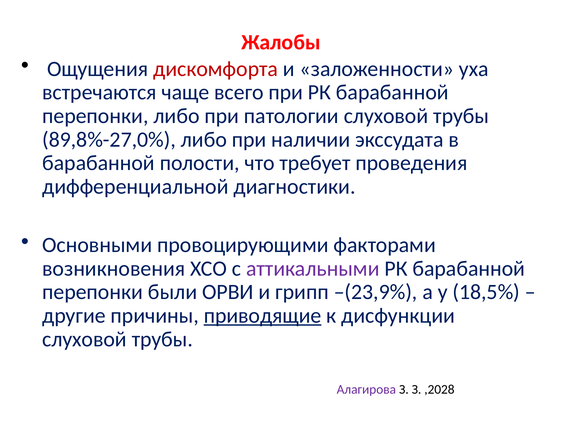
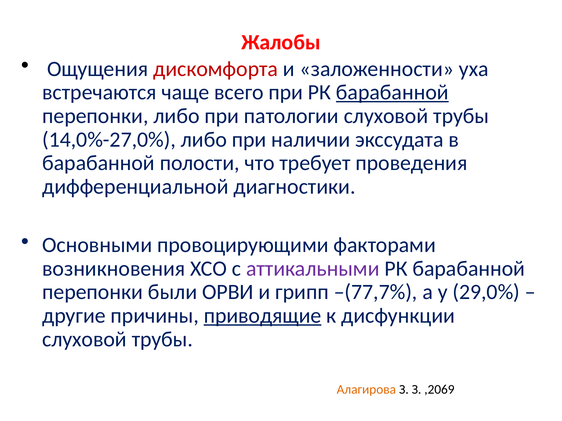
барабанной at (392, 92) underline: none -> present
89,8%-27,0%: 89,8%-27,0% -> 14,0%-27,0%
–(23,9%: –(23,9% -> –(77,7%
18,5%: 18,5% -> 29,0%
Алагирова colour: purple -> orange
,2028: ,2028 -> ,2069
